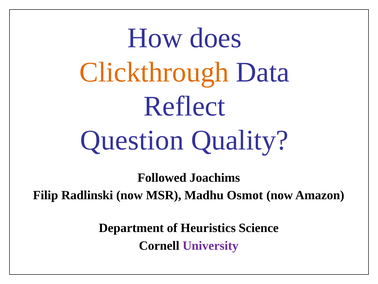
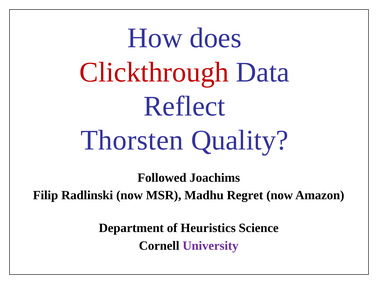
Clickthrough colour: orange -> red
Question: Question -> Thorsten
Osmot: Osmot -> Regret
